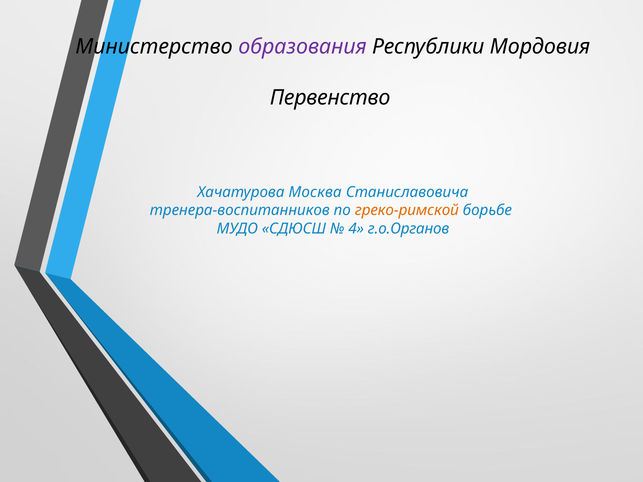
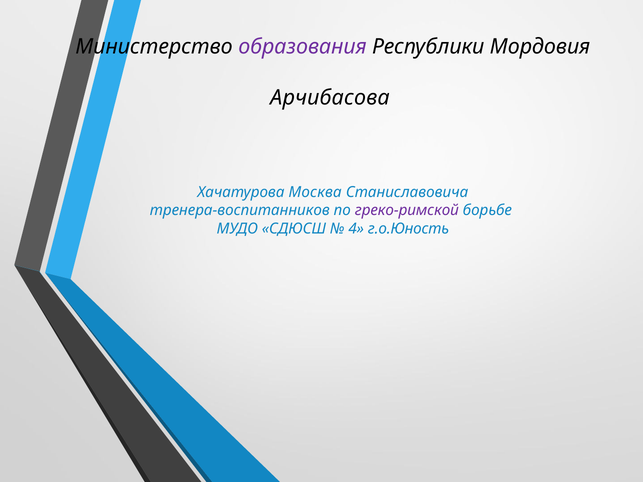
Первенство: Первенство -> Арчибасова
греко-римской colour: orange -> purple
г.о.Органов: г.о.Органов -> г.о.Юность
